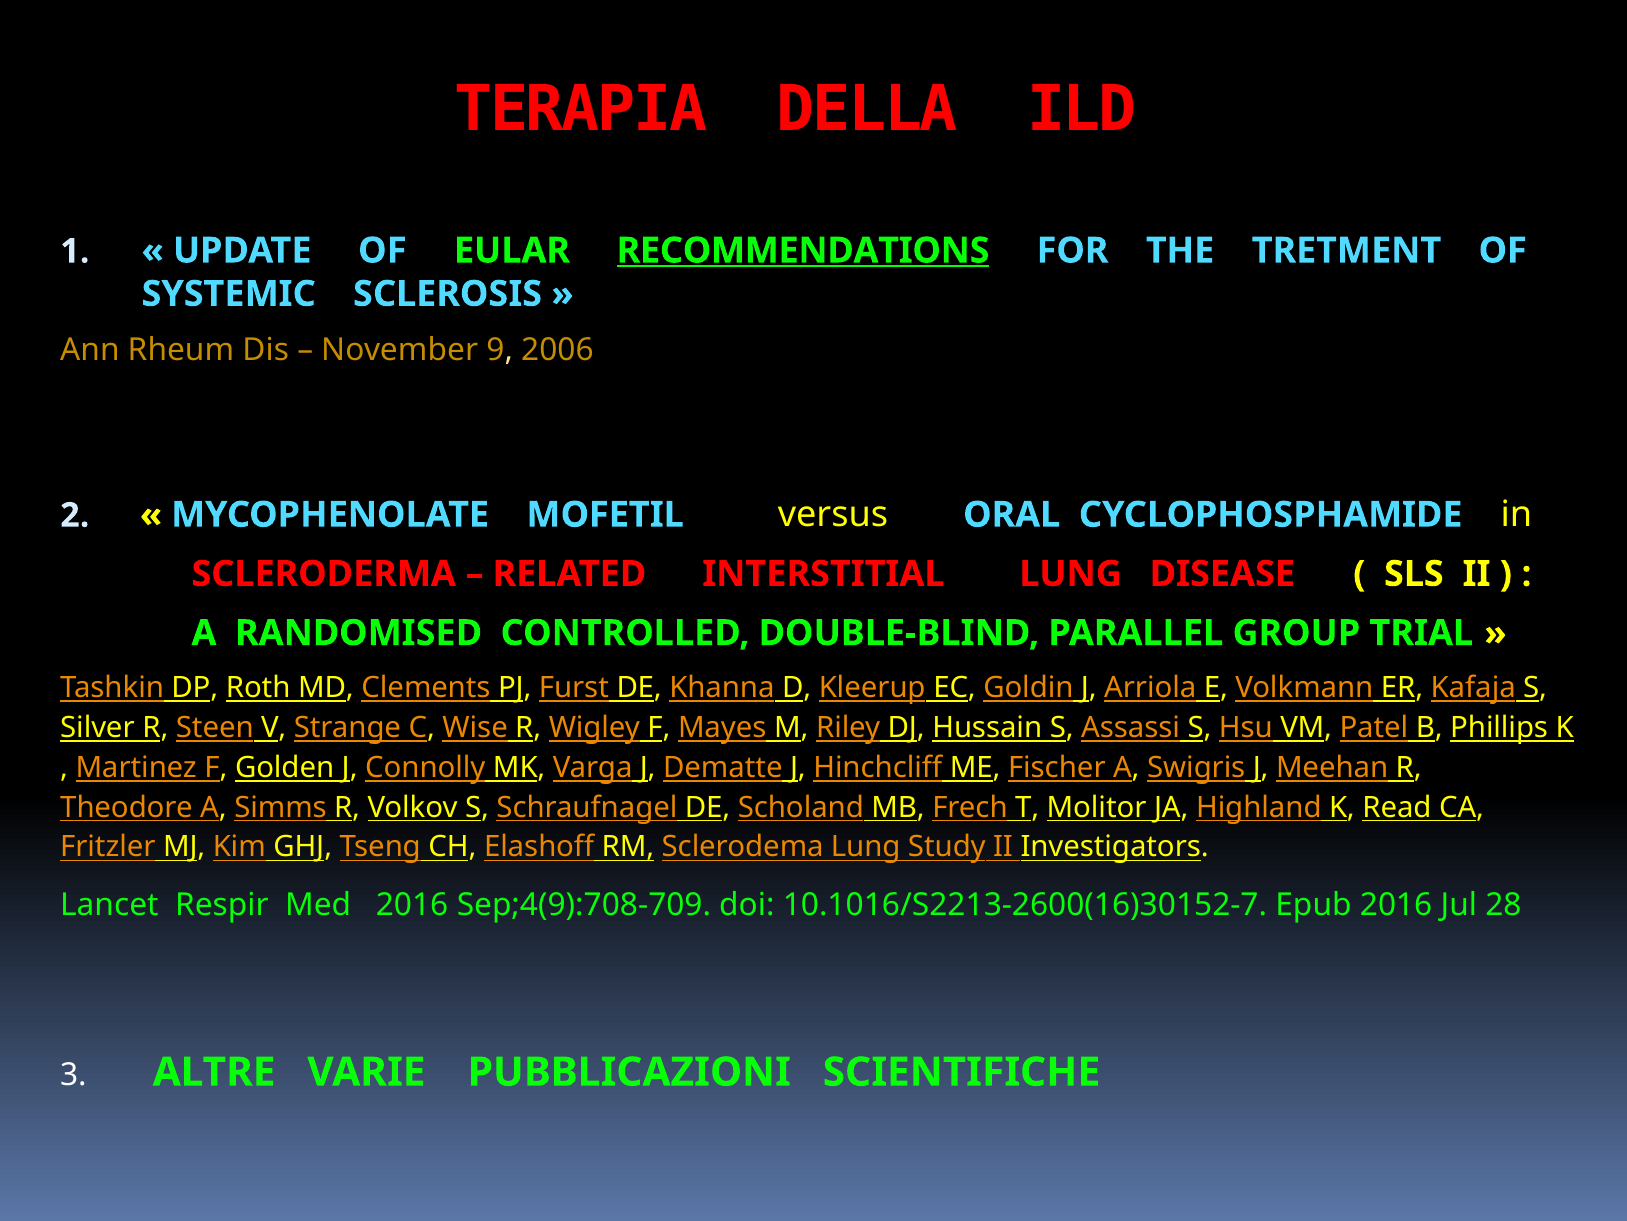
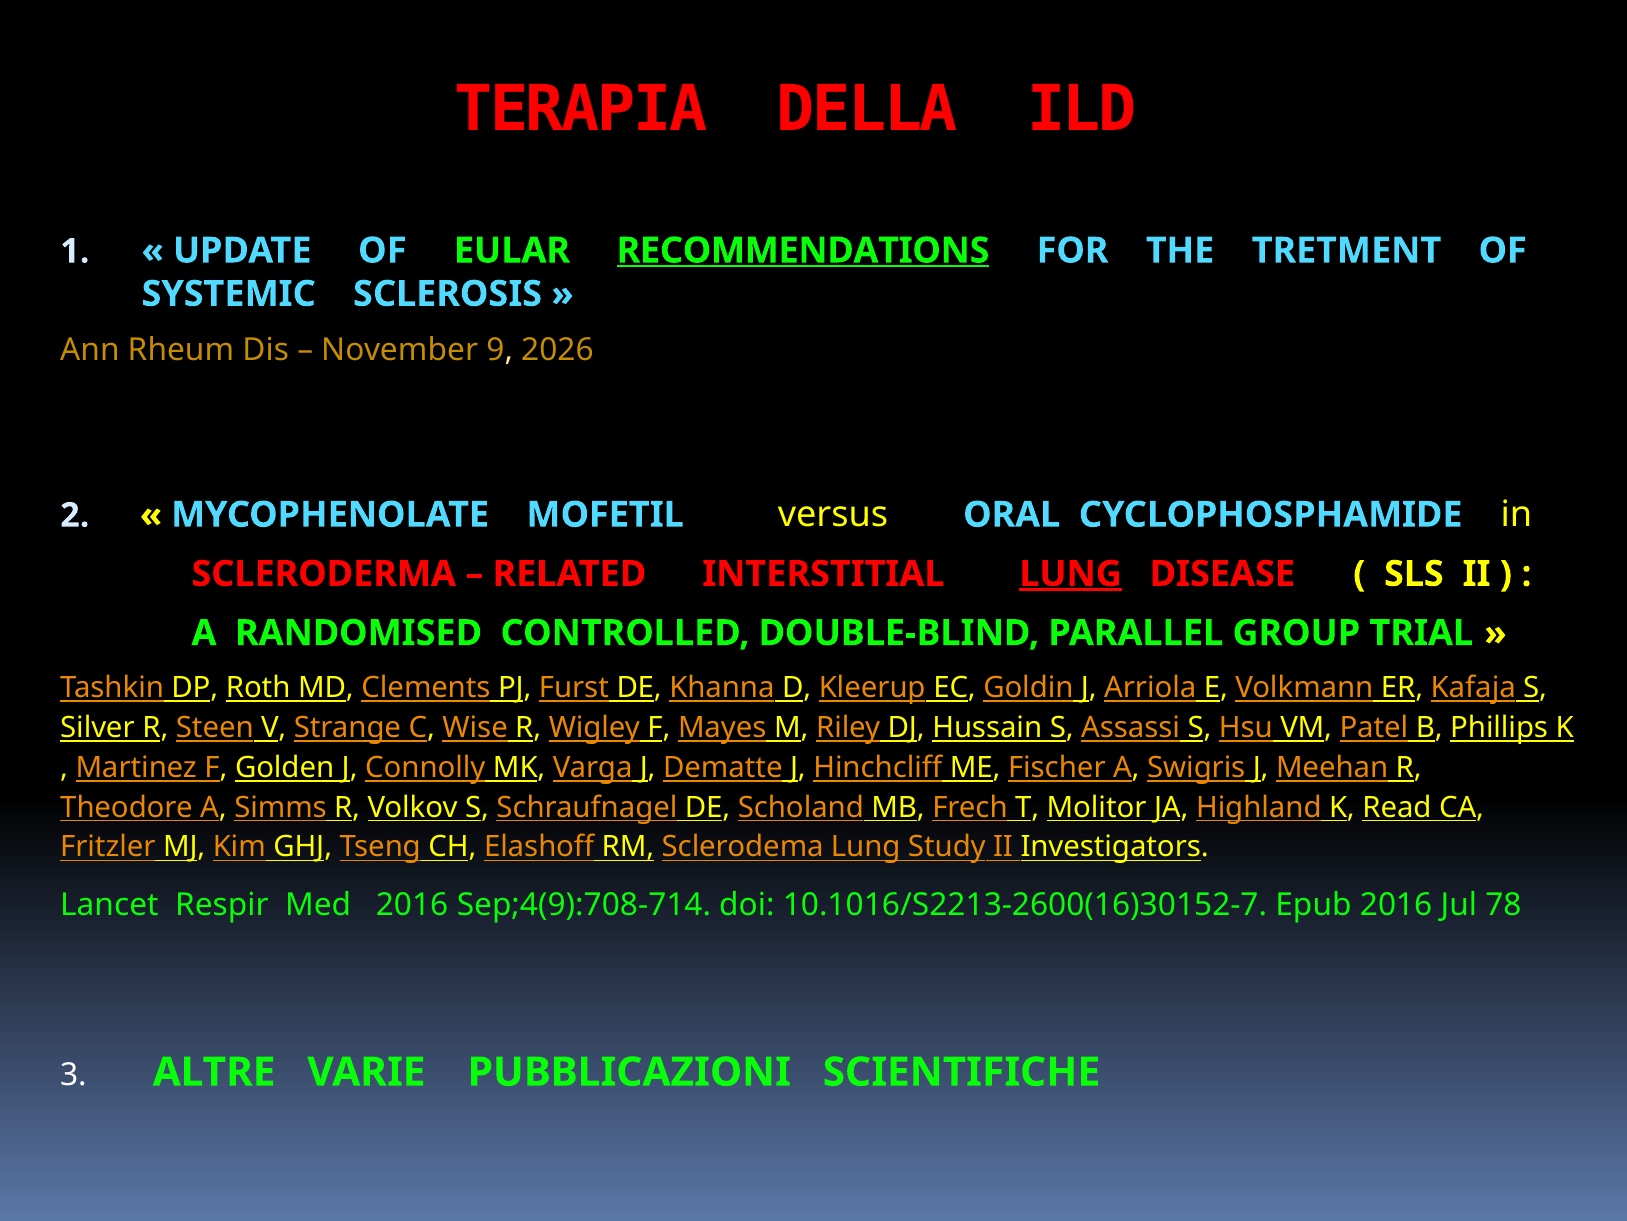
2006: 2006 -> 2026
LUNG at (1071, 574) underline: none -> present
Sep;4(9):708-709: Sep;4(9):708-709 -> Sep;4(9):708-714
28: 28 -> 78
